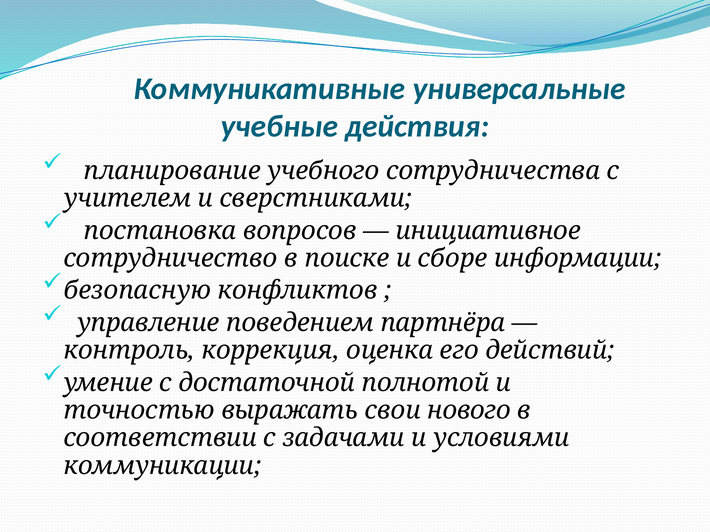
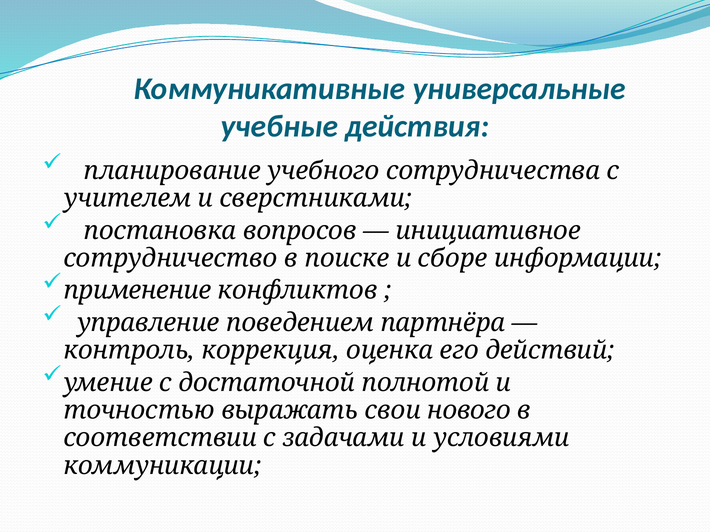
безопасную: безопасную -> применение
